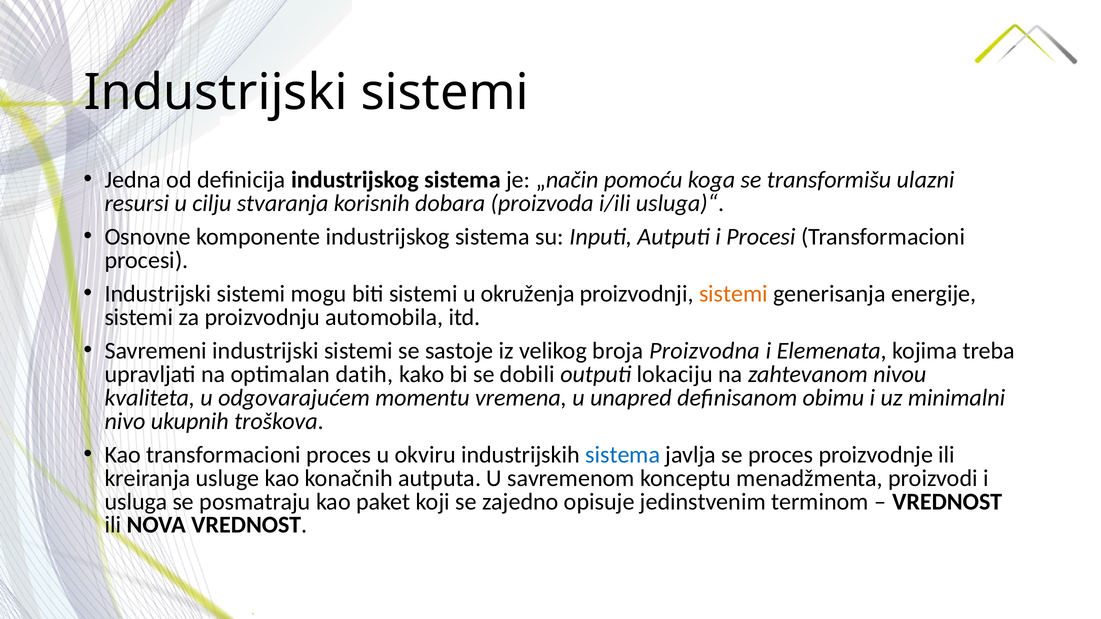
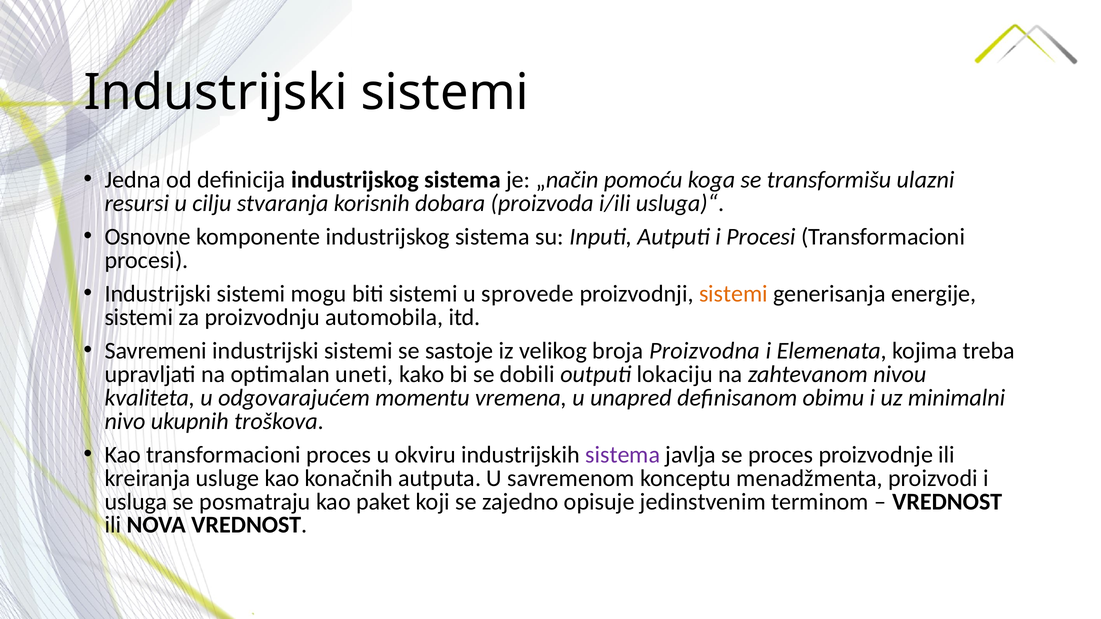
okruženja: okruženja -> sprovede
datih: datih -> uneti
sistema at (623, 455) colour: blue -> purple
